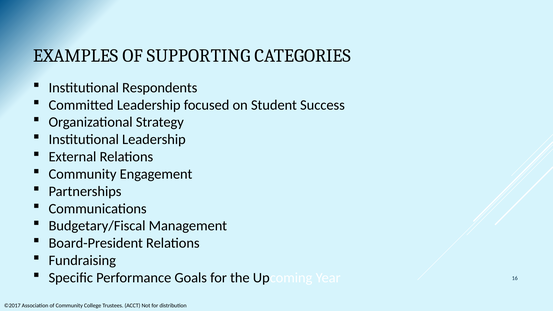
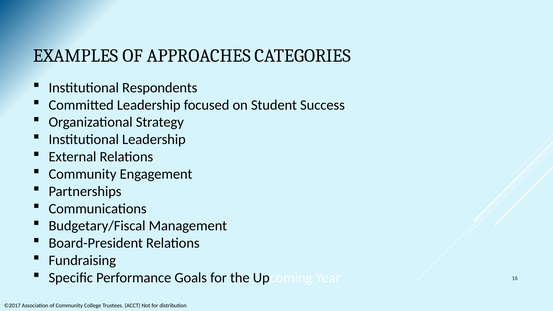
SUPPORTING: SUPPORTING -> APPROACHES
